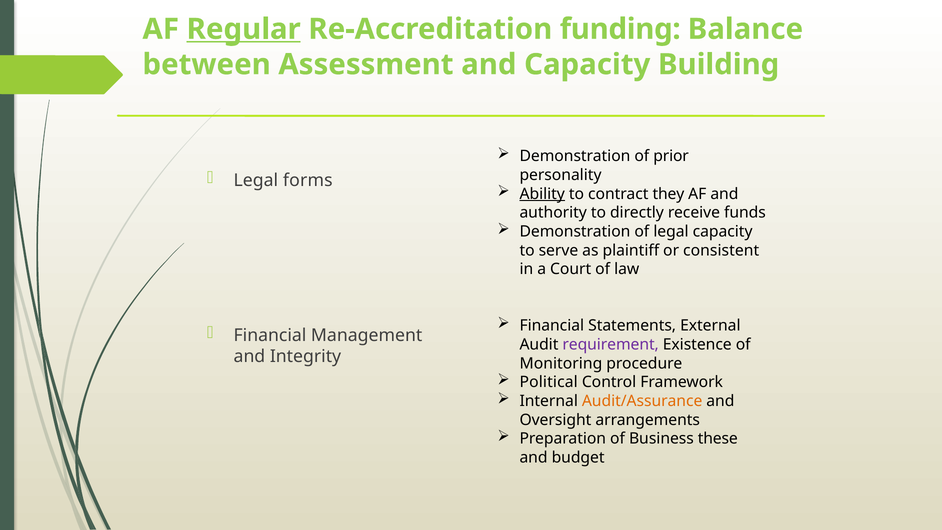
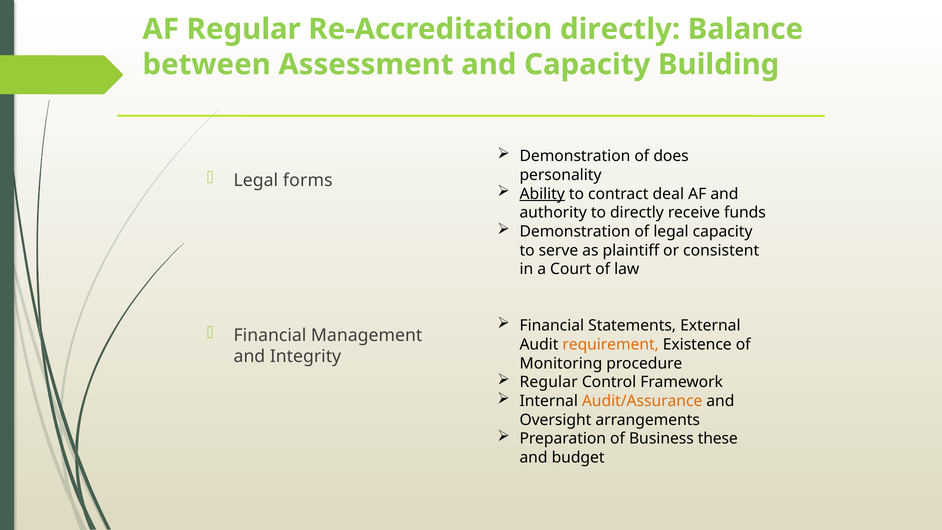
Regular at (244, 29) underline: present -> none
Re-Accreditation funding: funding -> directly
prior: prior -> does
they: they -> deal
requirement colour: purple -> orange
Political at (549, 382): Political -> Regular
